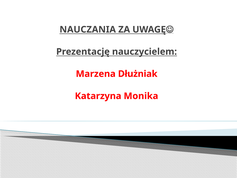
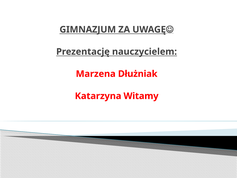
NAUCZANIA: NAUCZANIA -> GIMNAZJUM
Monika: Monika -> Witamy
